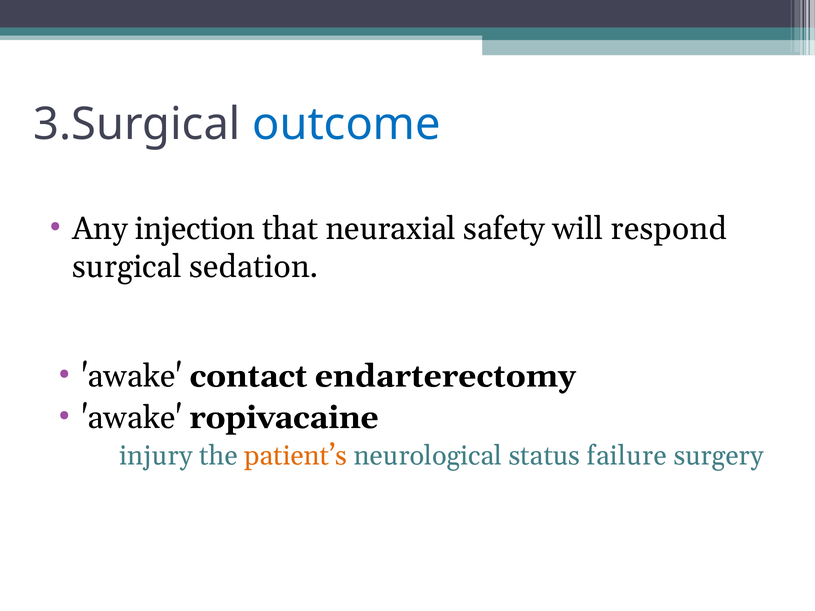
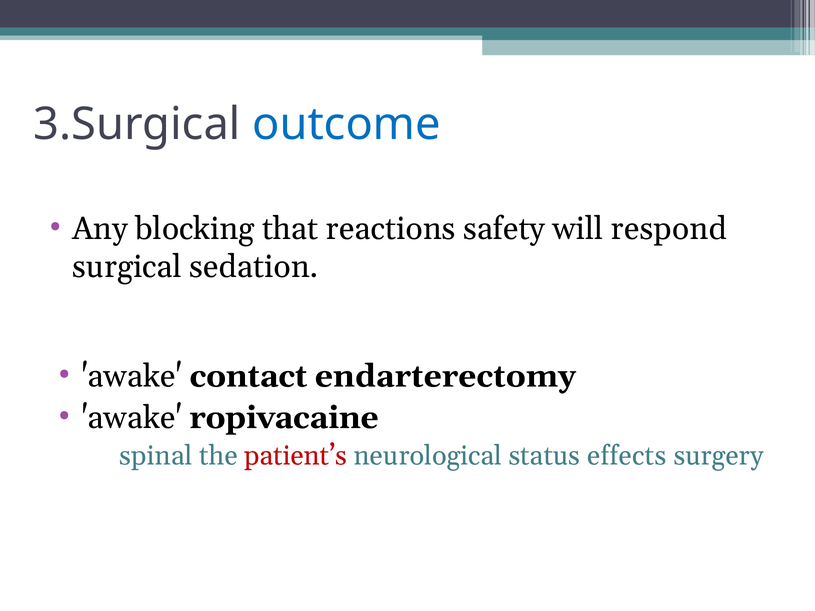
injection: injection -> blocking
neuraxial: neuraxial -> reactions
injury: injury -> spinal
patient’s colour: orange -> red
failure: failure -> effects
